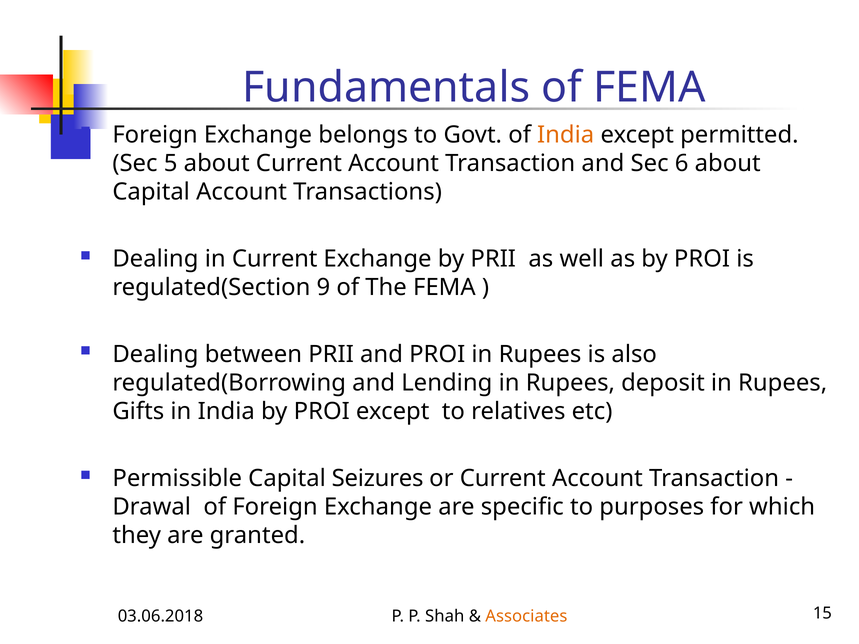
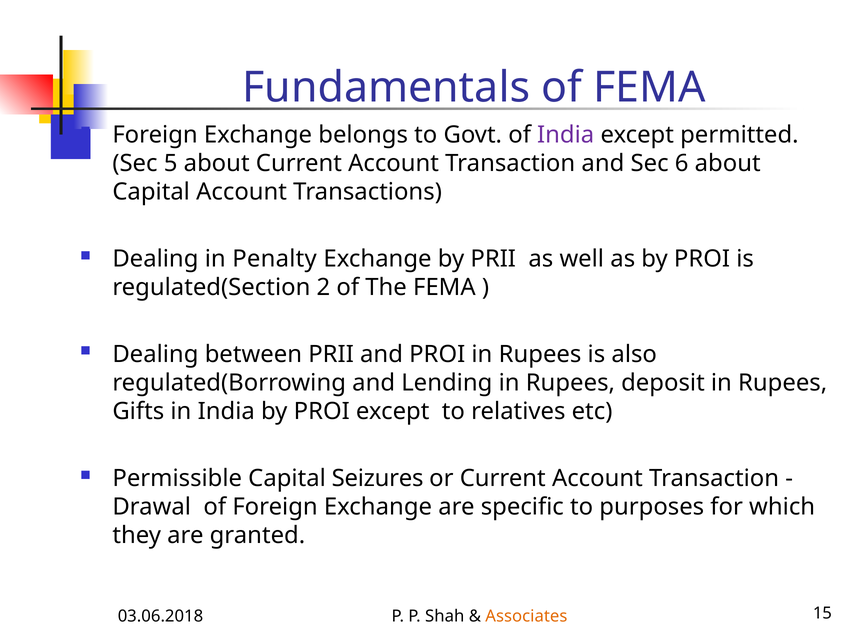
India at (566, 135) colour: orange -> purple
in Current: Current -> Penalty
9: 9 -> 2
